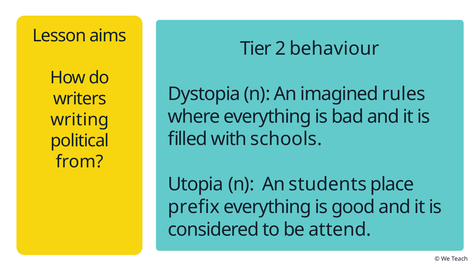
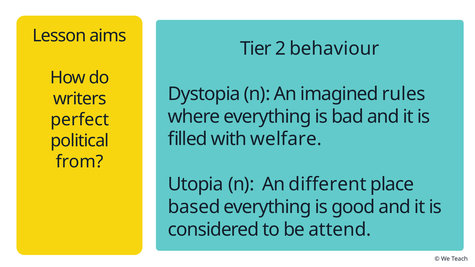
writing: writing -> perfect
schools: schools -> welfare
students: students -> different
prefix: prefix -> based
